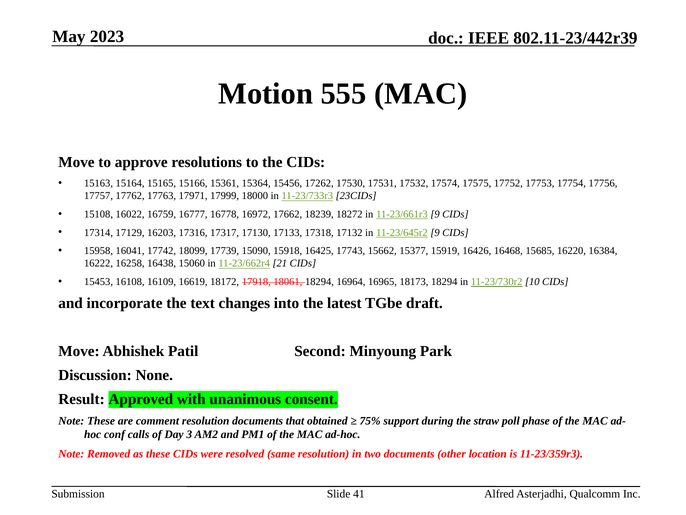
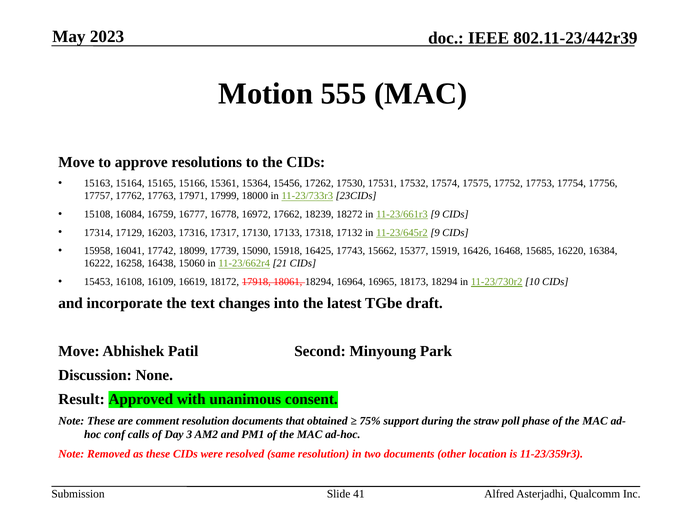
16022: 16022 -> 16084
